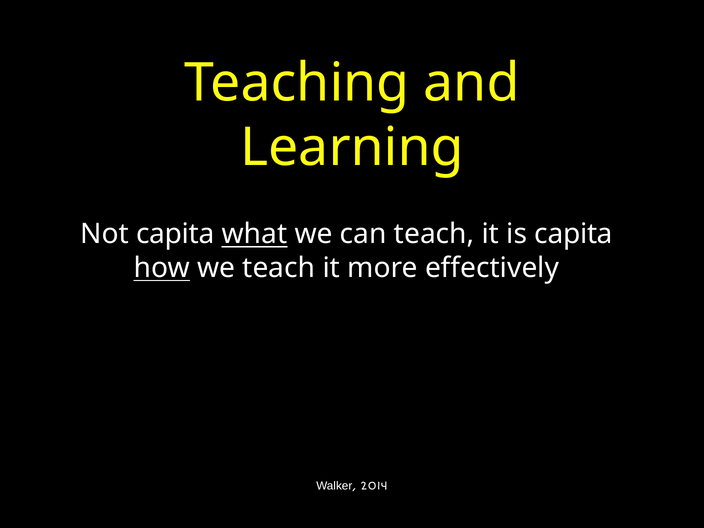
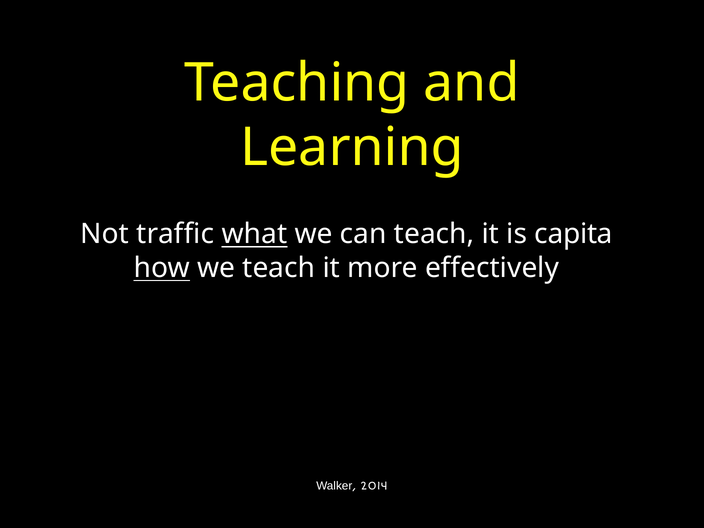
Not capita: capita -> traffic
